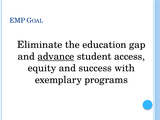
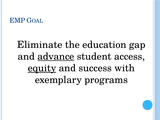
equity underline: none -> present
